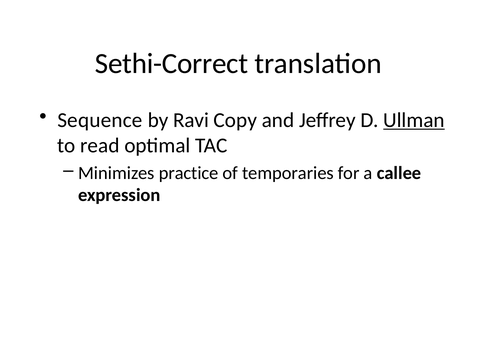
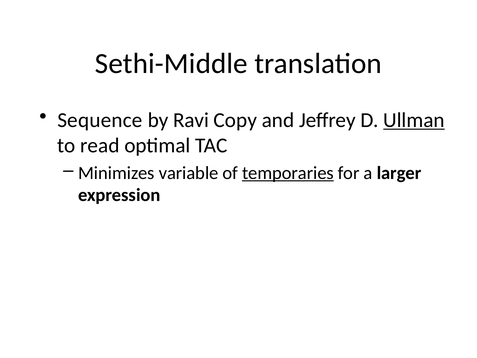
Sethi-Correct: Sethi-Correct -> Sethi-Middle
practice: practice -> variable
temporaries underline: none -> present
callee: callee -> larger
